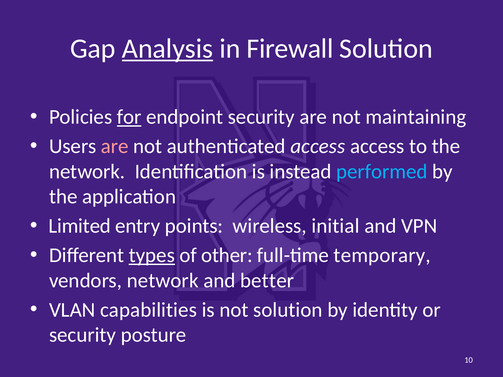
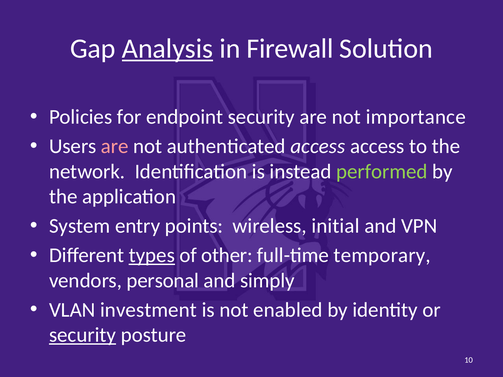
for underline: present -> none
maintaining: maintaining -> importance
performed colour: light blue -> light green
Limited: Limited -> System
vendors network: network -> personal
better: better -> simply
capabilities: capabilities -> investment
not solution: solution -> enabled
security at (83, 335) underline: none -> present
